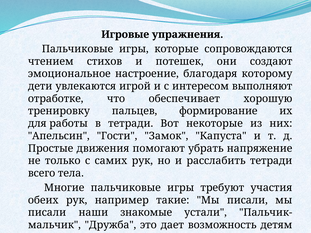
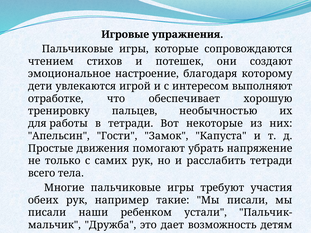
формирование: формирование -> необычностью
знакомые: знакомые -> ребенком
